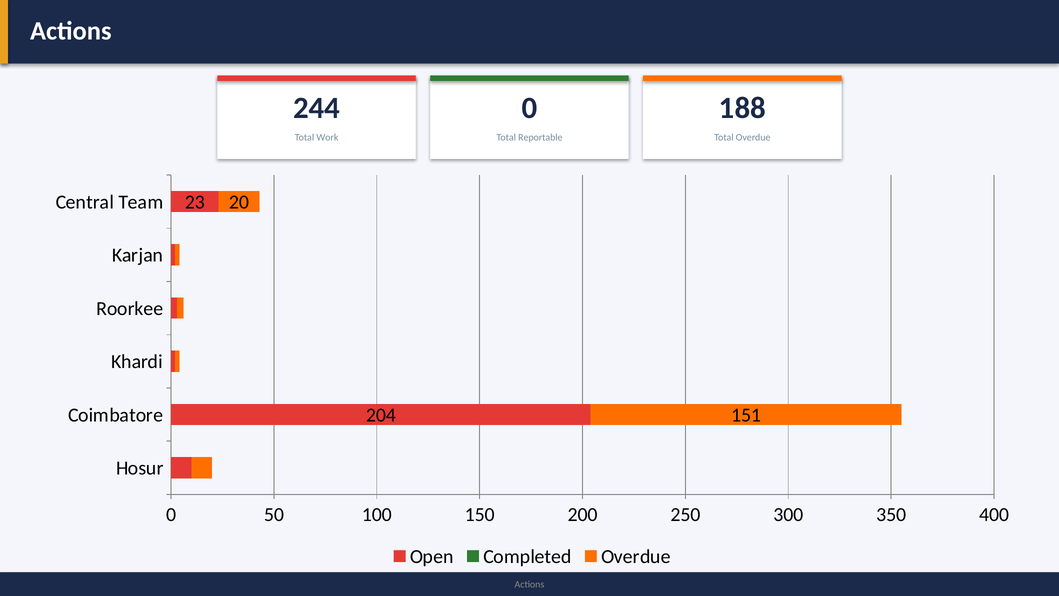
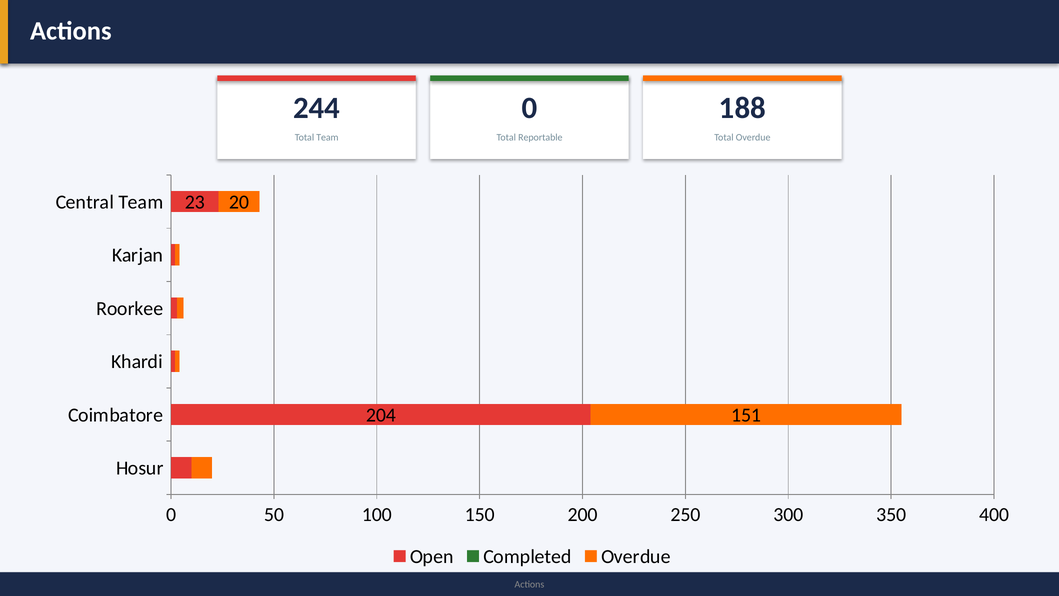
Total Work: Work -> Team
